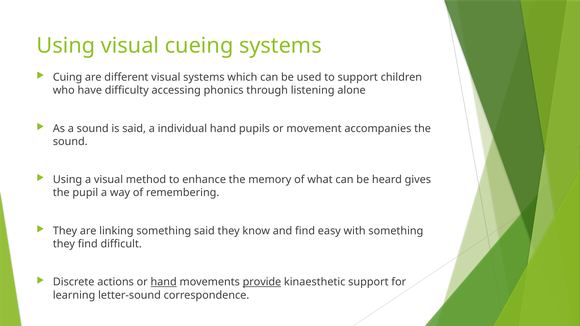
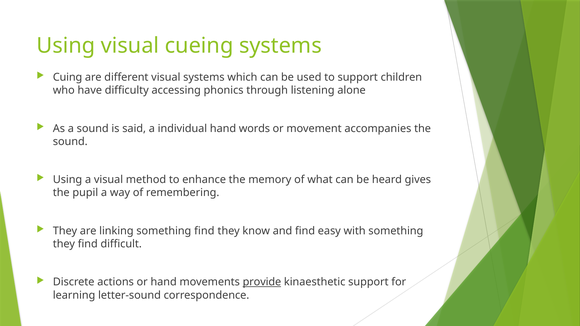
pupils: pupils -> words
something said: said -> find
hand at (164, 282) underline: present -> none
